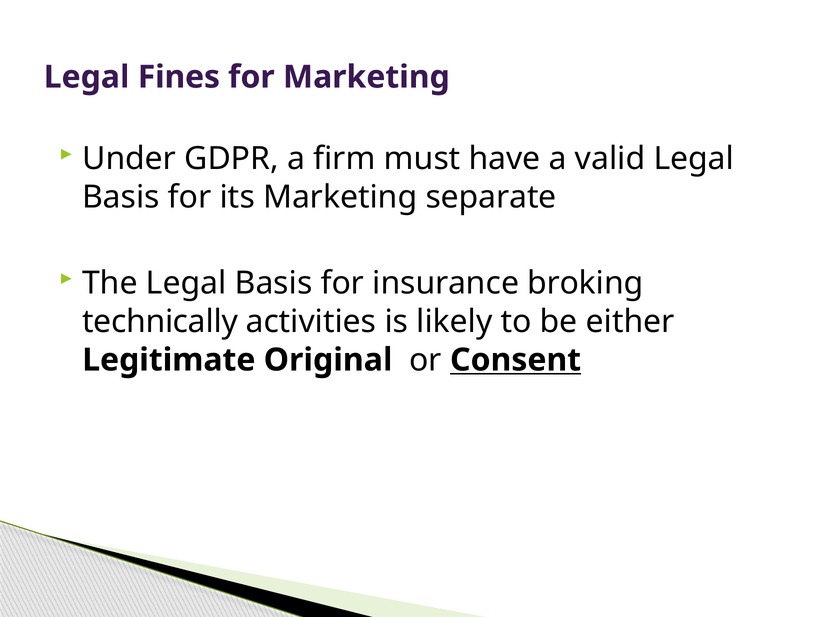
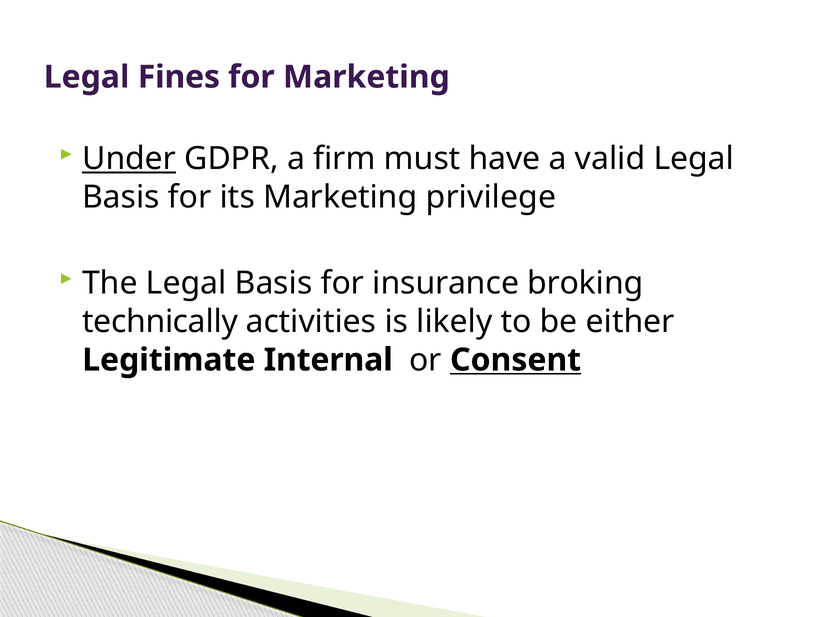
Under underline: none -> present
separate: separate -> privilege
Original: Original -> Internal
